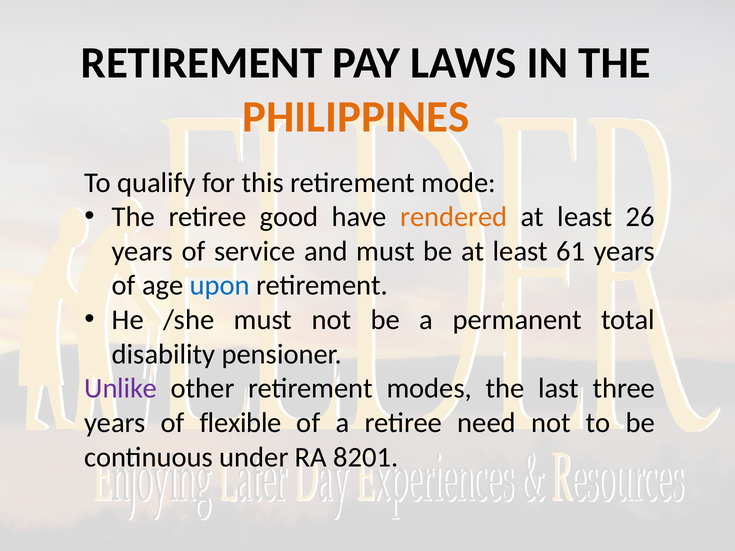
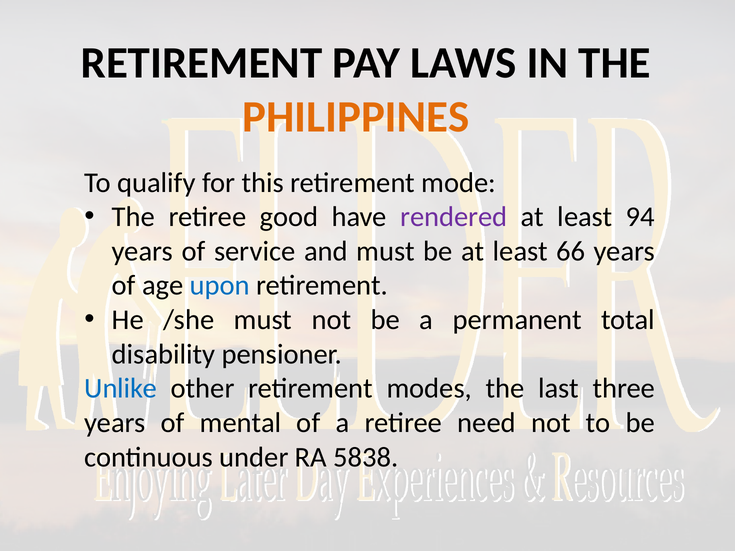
rendered colour: orange -> purple
26: 26 -> 94
61: 61 -> 66
Unlike colour: purple -> blue
flexible: flexible -> mental
8201: 8201 -> 5838
